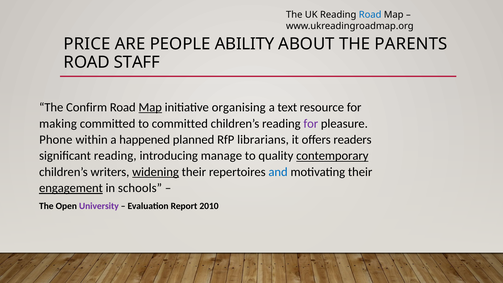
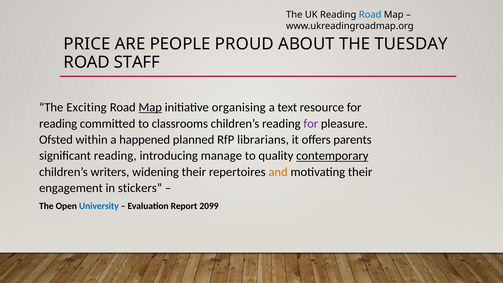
ABILITY: ABILITY -> PROUD
PARENTS: PARENTS -> TUESDAY
Confirm: Confirm -> Exciting
making at (58, 123): making -> reading
to committed: committed -> classrooms
Phone: Phone -> Ofsted
readers: readers -> parents
widening underline: present -> none
and colour: blue -> orange
engagement underline: present -> none
schools: schools -> stickers
University colour: purple -> blue
2010: 2010 -> 2099
